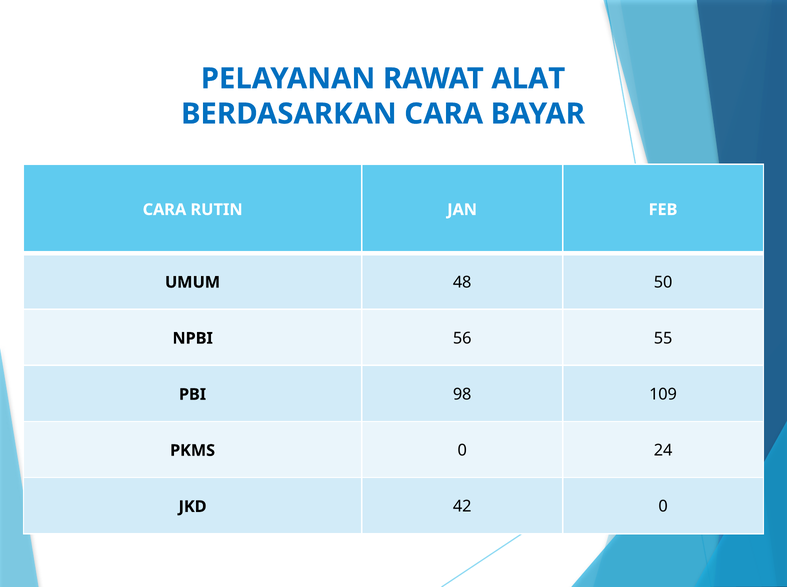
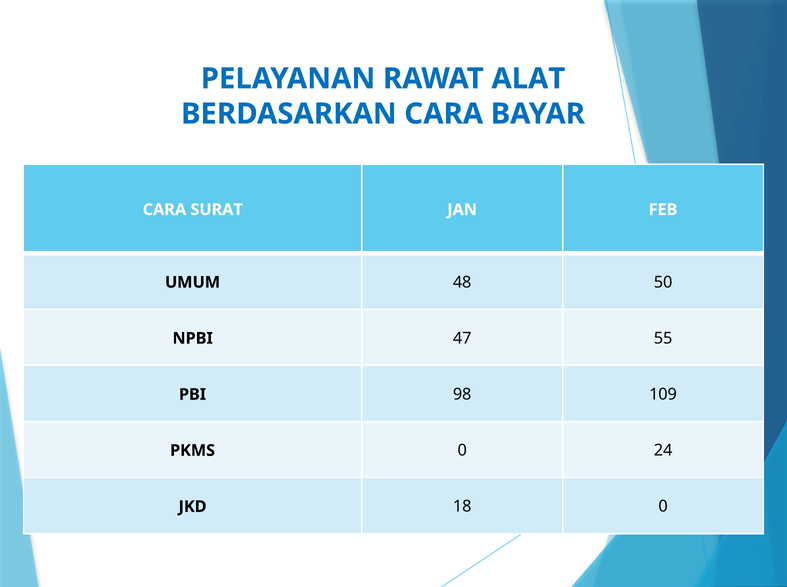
RUTIN: RUTIN -> SURAT
56: 56 -> 47
42: 42 -> 18
